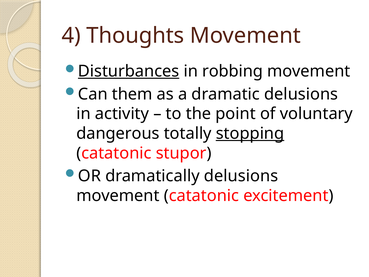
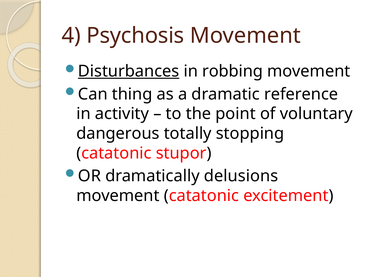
Thoughts: Thoughts -> Psychosis
them: them -> thing
dramatic delusions: delusions -> reference
stopping underline: present -> none
